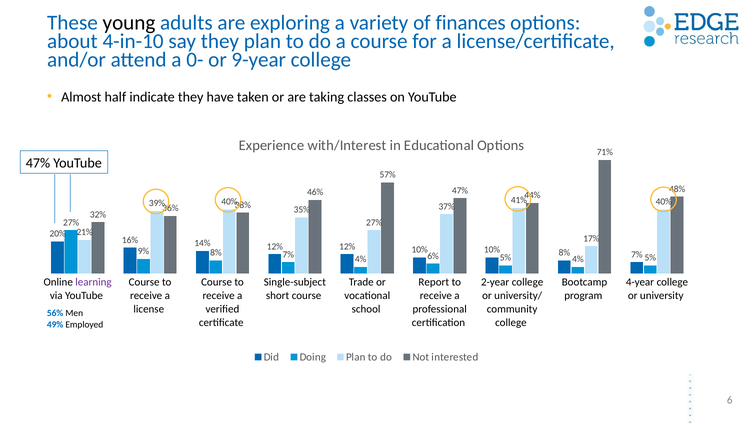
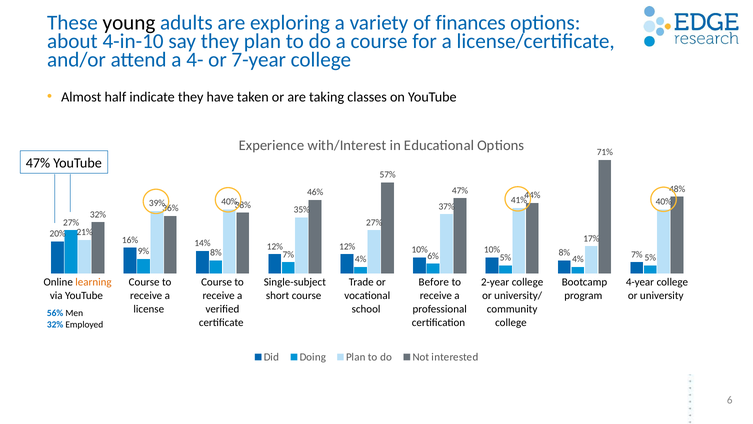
0-: 0- -> 4-
9-year: 9-year -> 7-year
learning colour: purple -> orange
Report: Report -> Before
49% at (55, 324): 49% -> 32%
